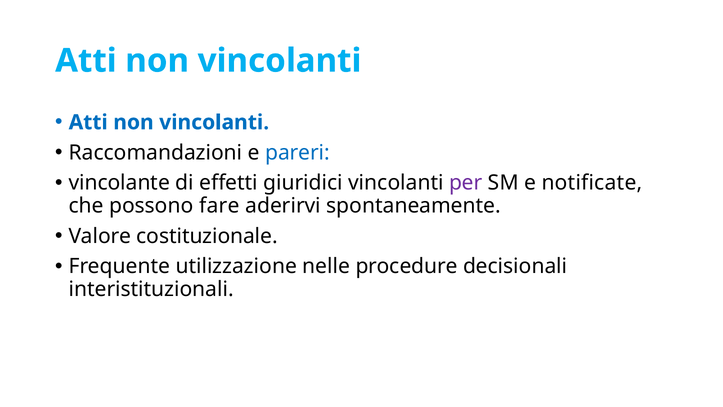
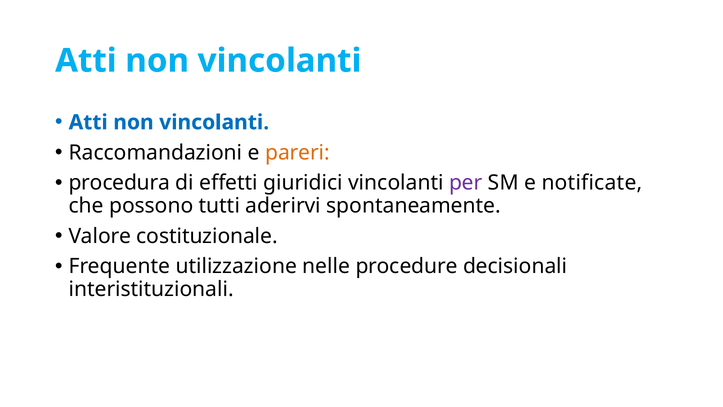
pareri colour: blue -> orange
vincolante: vincolante -> procedura
fare: fare -> tutti
